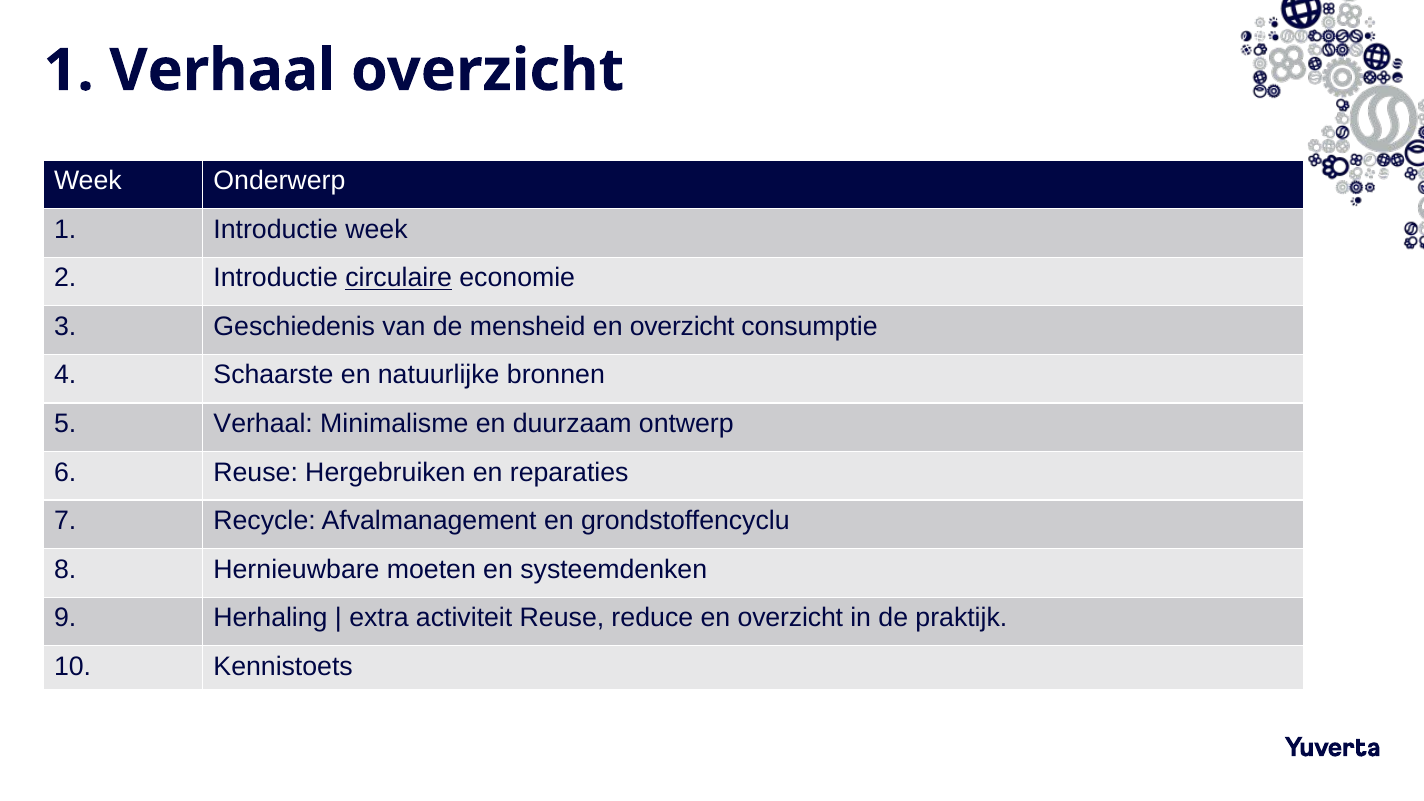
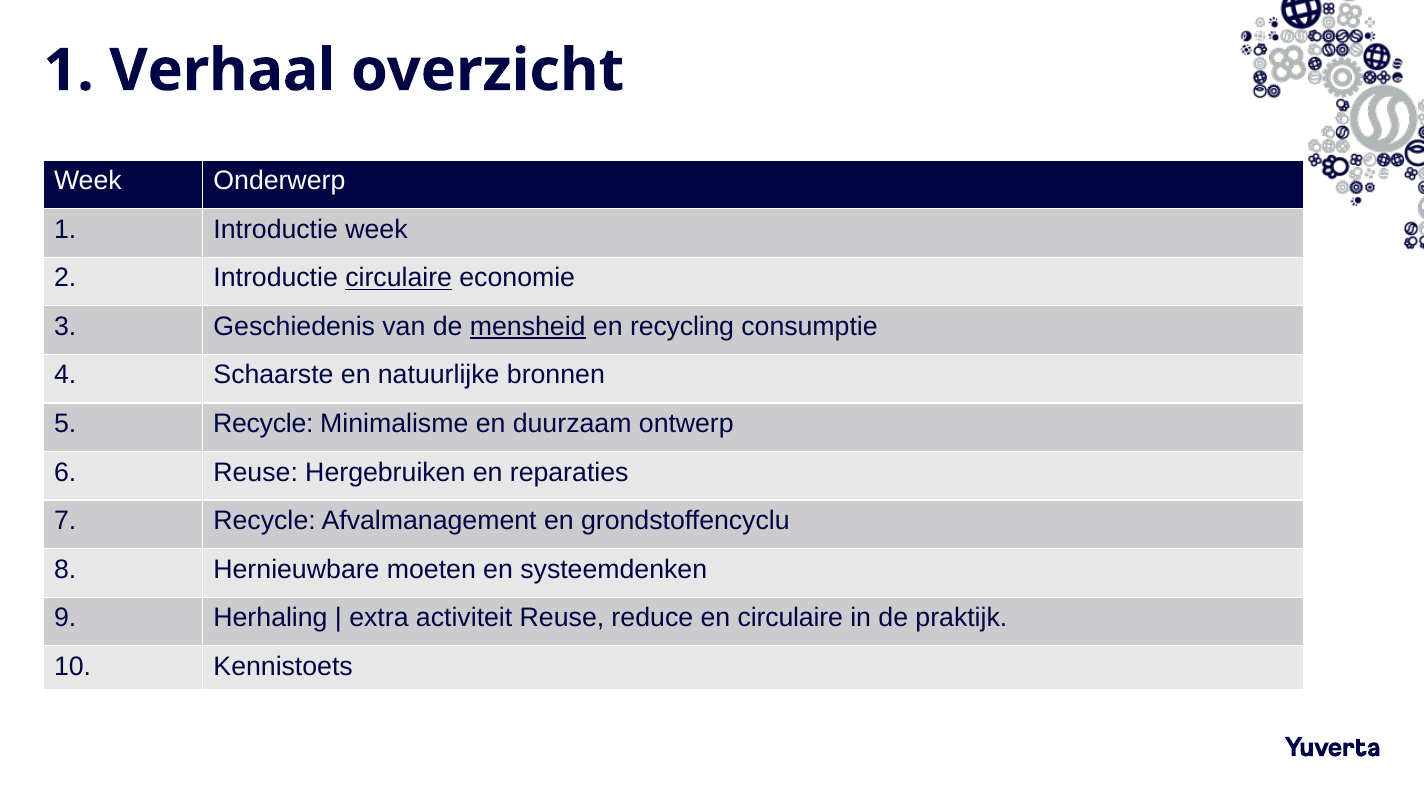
mensheid underline: none -> present
overzicht at (682, 327): overzicht -> recycling
5 Verhaal: Verhaal -> Recycle
reduce en overzicht: overzicht -> circulaire
